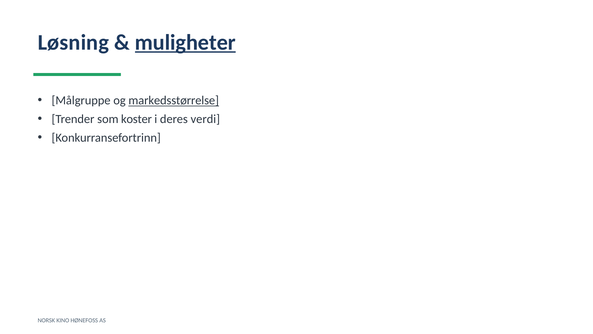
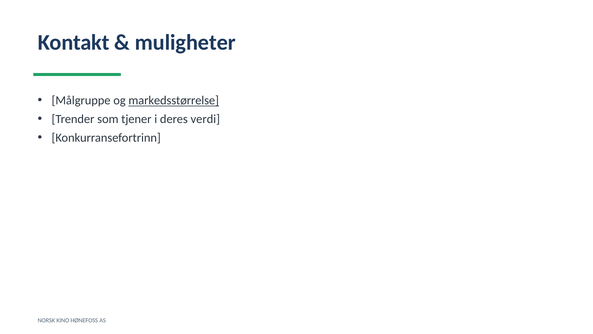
Løsning: Løsning -> Kontakt
muligheter underline: present -> none
koster: koster -> tjener
